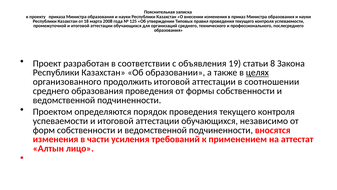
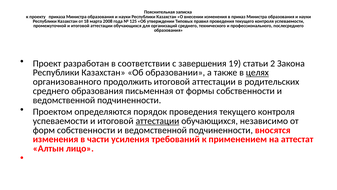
объявления: объявления -> завершения
8: 8 -> 2
соотношении: соотношении -> родительских
образования проведения: проведения -> письменная
аттестации at (157, 121) underline: none -> present
